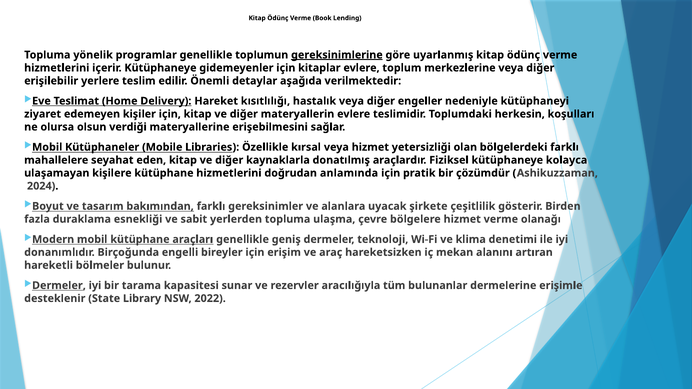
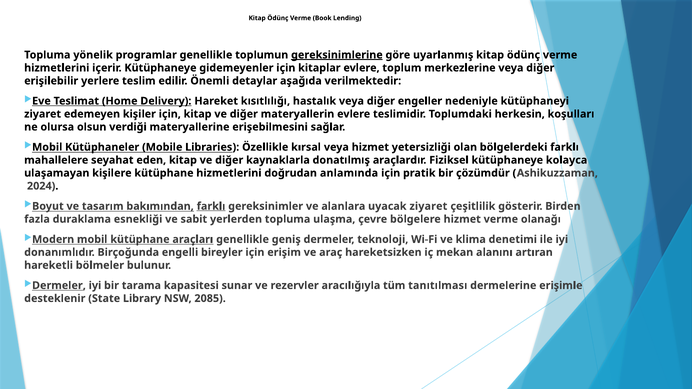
farklı at (211, 206) underline: none -> present
uyacak şirkete: şirkete -> ziyaret
bulunanlar: bulunanlar -> tanıtılması
2022: 2022 -> 2085
